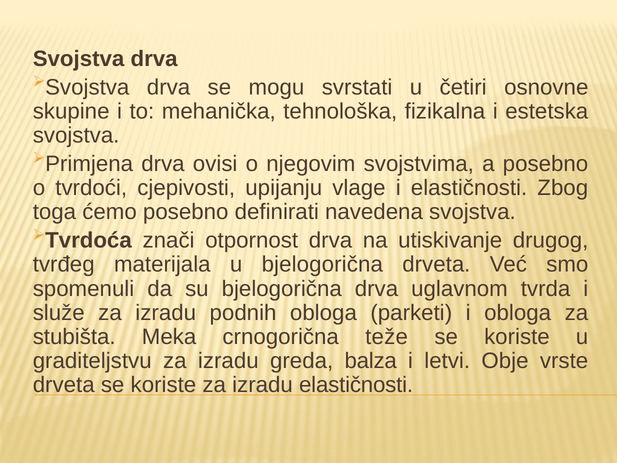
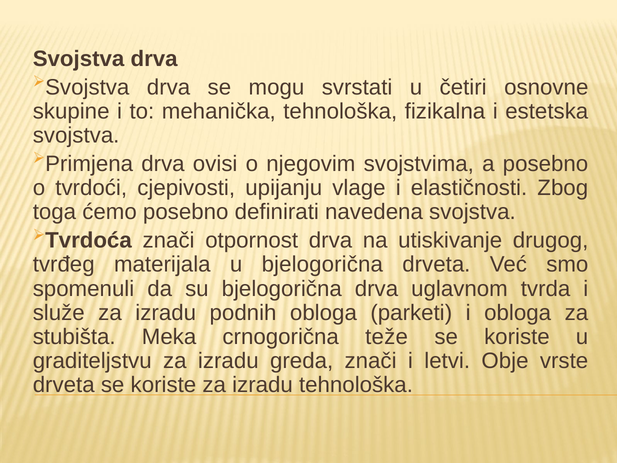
greda balza: balza -> znači
izradu elastičnosti: elastičnosti -> tehnološka
